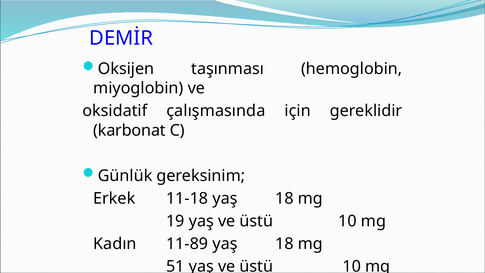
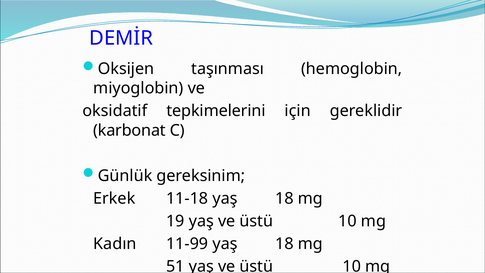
çalışmasında: çalışmasında -> tepkimelerini
11-89: 11-89 -> 11-99
